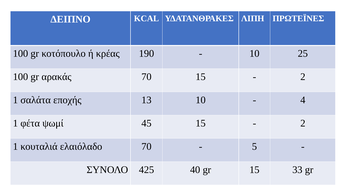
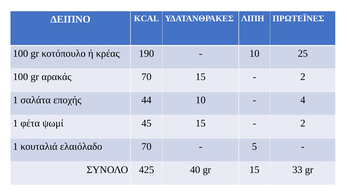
13: 13 -> 44
